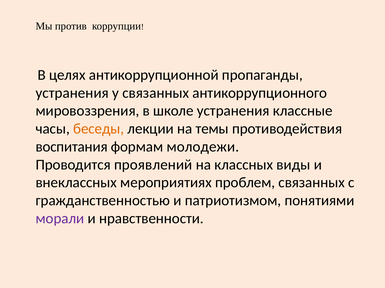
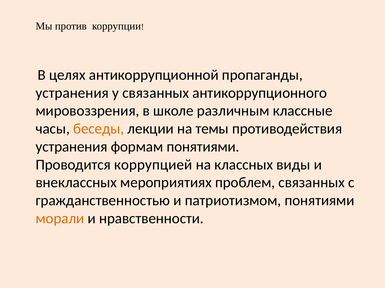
школе устранения: устранения -> различным
воспитания at (72, 147): воспитания -> устранения
формам молодежи: молодежи -> понятиями
проявлений: проявлений -> коррупцией
морали colour: purple -> orange
